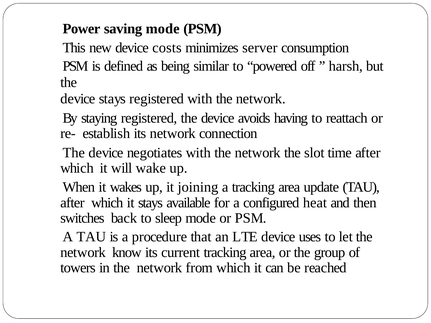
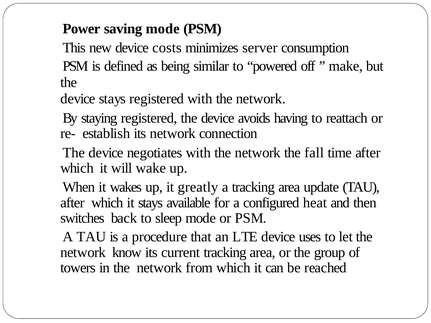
harsh: harsh -> make
slot: slot -> fall
joining: joining -> greatly
